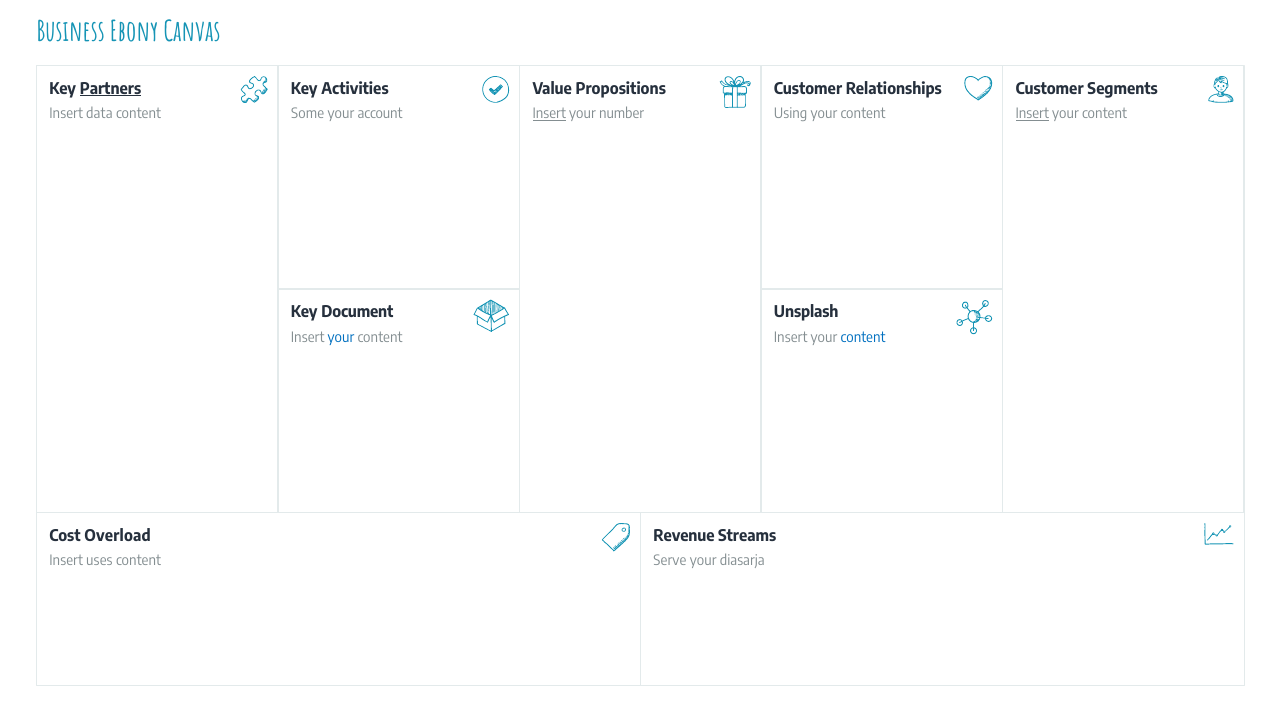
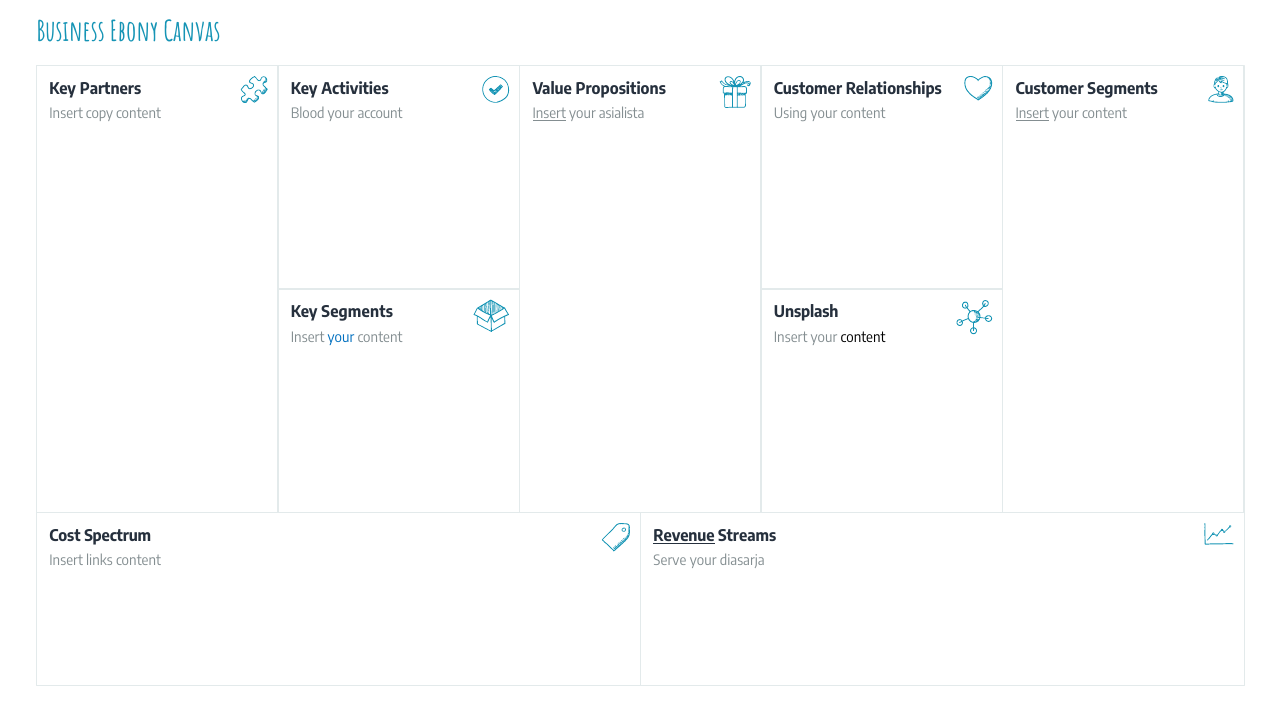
Partners underline: present -> none
data: data -> copy
Some: Some -> Blood
number: number -> asialista
Key Document: Document -> Segments
content at (863, 338) colour: blue -> black
Overload: Overload -> Spectrum
Revenue underline: none -> present
uses: uses -> links
